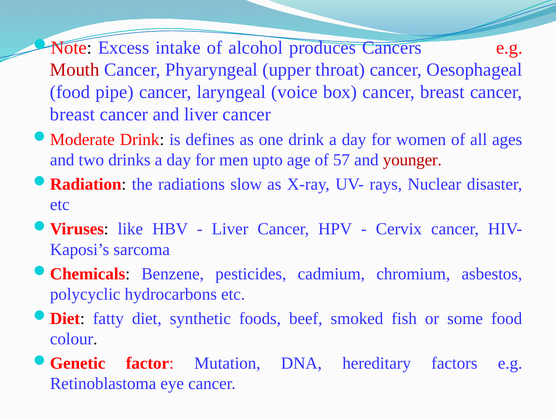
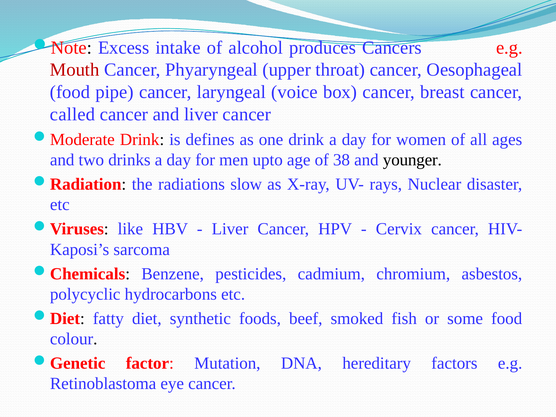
breast at (72, 114): breast -> called
57: 57 -> 38
younger colour: red -> black
